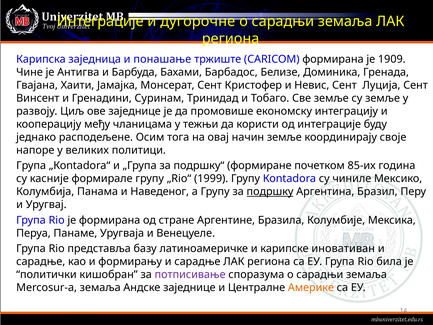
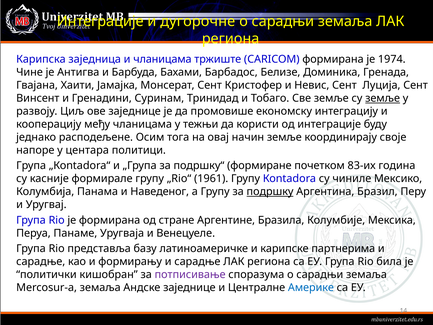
и понашање: понашање -> чланицама
1909: 1909 -> 1974
земље at (383, 98) underline: none -> present
великих: великих -> центара
85-их: 85-их -> 83-их
1999: 1999 -> 1961
иновативан: иновативан -> партнерима
Америке colour: orange -> blue
